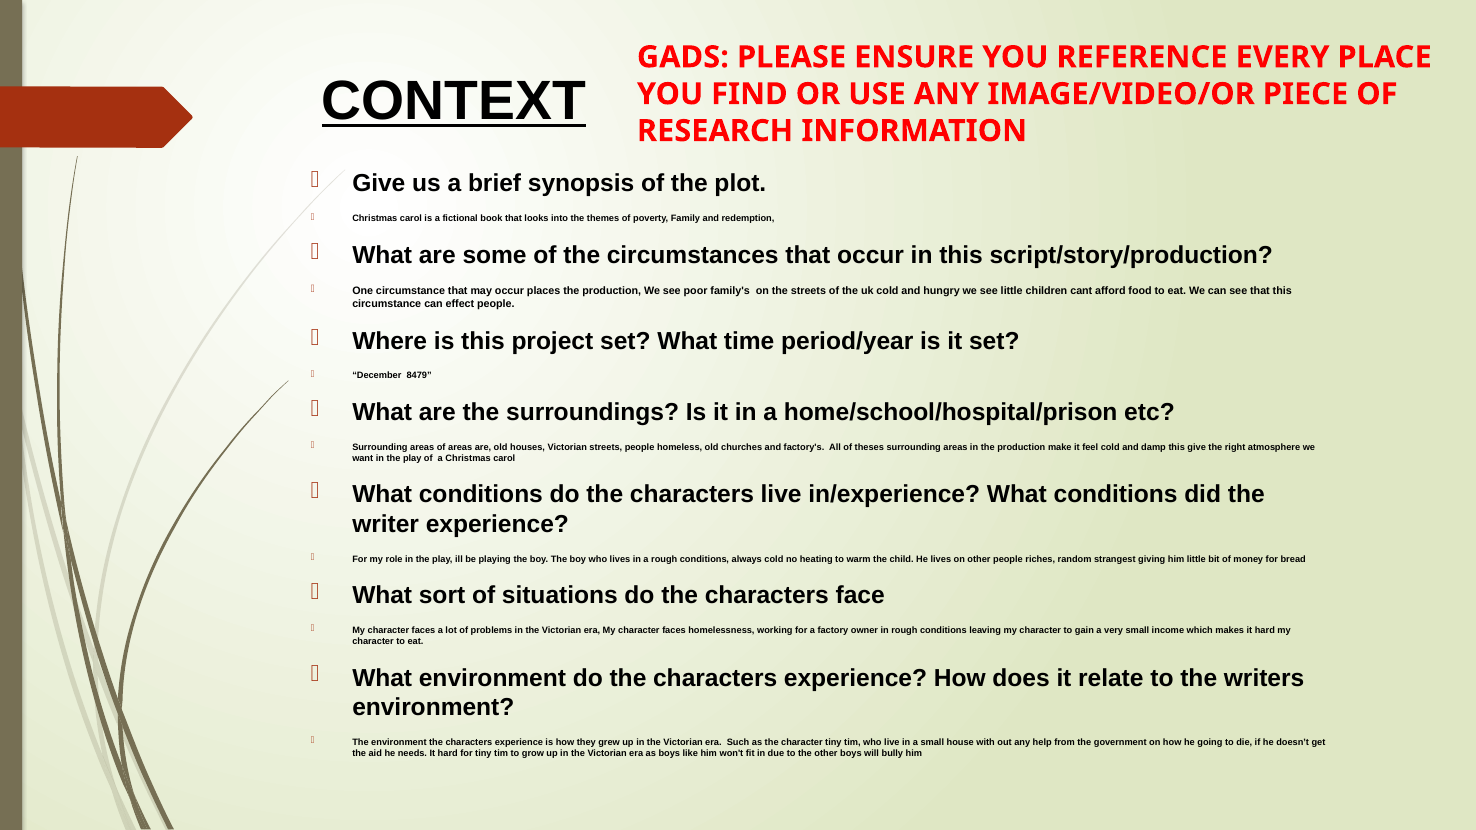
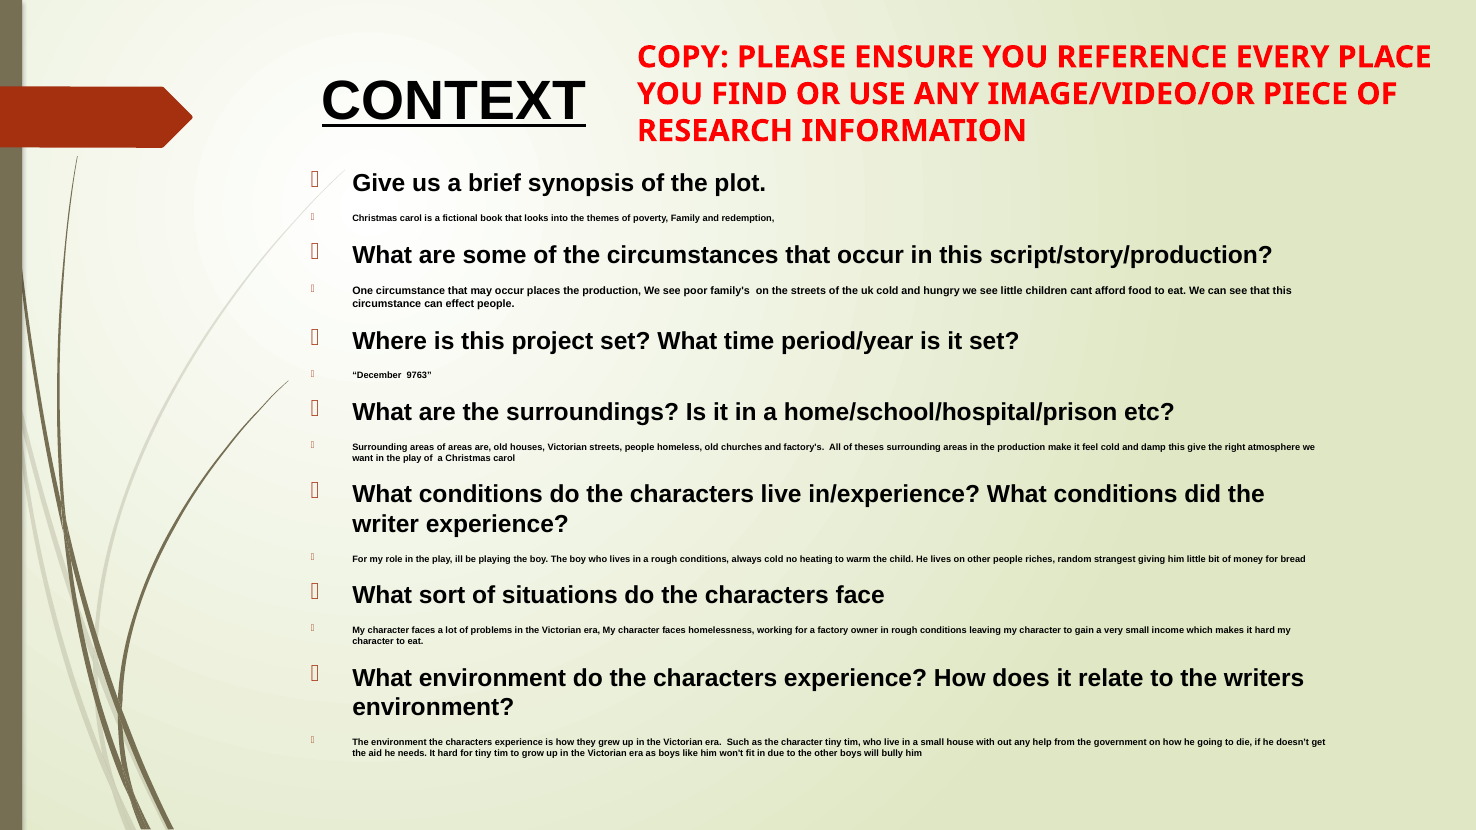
GADS: GADS -> COPY
8479: 8479 -> 9763
